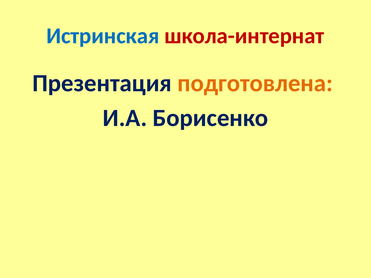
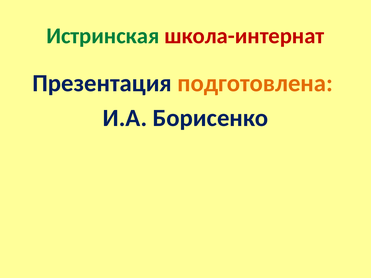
Истринская colour: blue -> green
